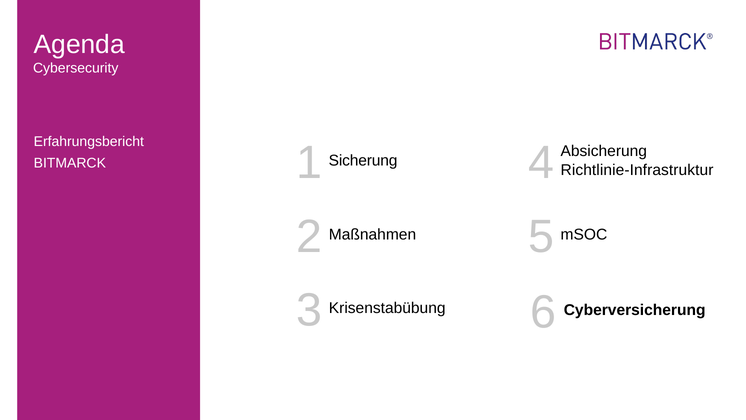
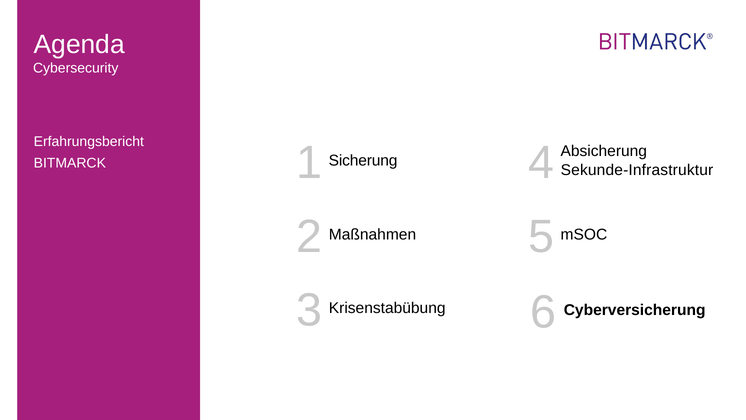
Richtlinie-Infrastruktur: Richtlinie-Infrastruktur -> Sekunde-Infrastruktur
